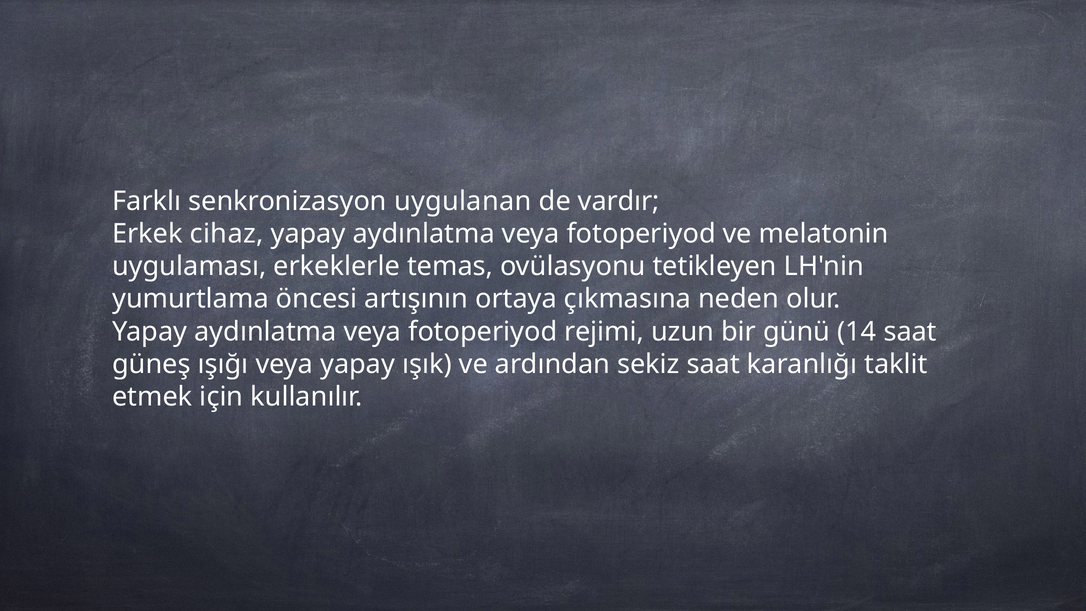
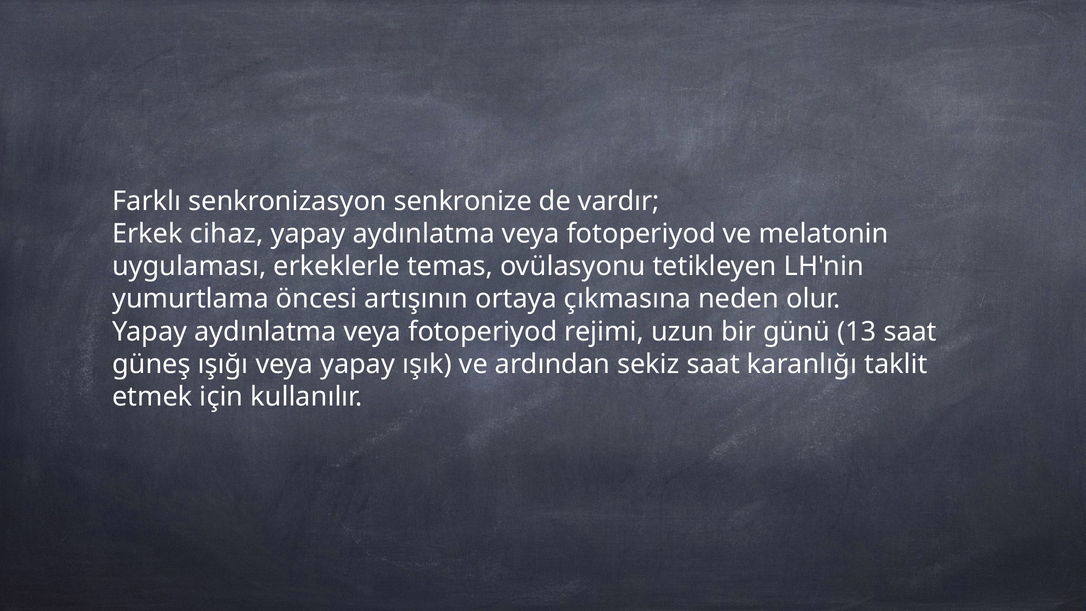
uygulanan: uygulanan -> senkronize
14: 14 -> 13
